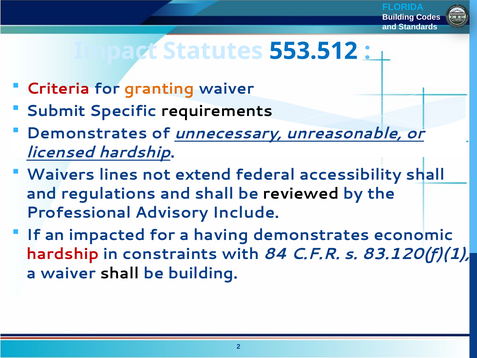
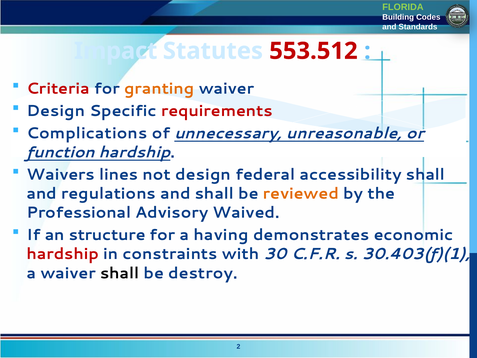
FLORIDA colour: light blue -> light green
553.512 colour: blue -> red
Submit at (56, 111): Submit -> Design
requirements colour: black -> red
Demonstrates at (87, 133): Demonstrates -> Complications
licensed: licensed -> function
not extend: extend -> design
reviewed colour: black -> orange
Include: Include -> Waived
impacted: impacted -> structure
84: 84 -> 30
83.120(f)(1: 83.120(f)(1 -> 30.403(f)(1
be building: building -> destroy
